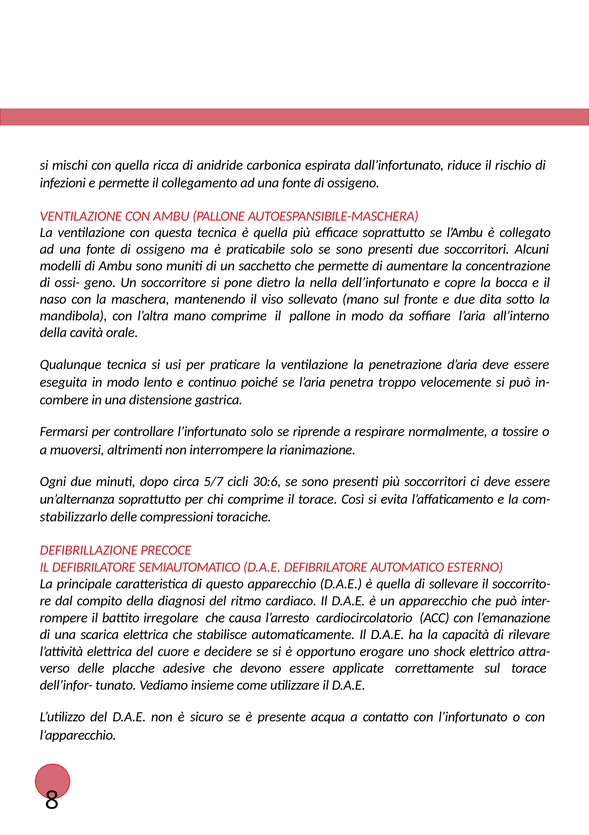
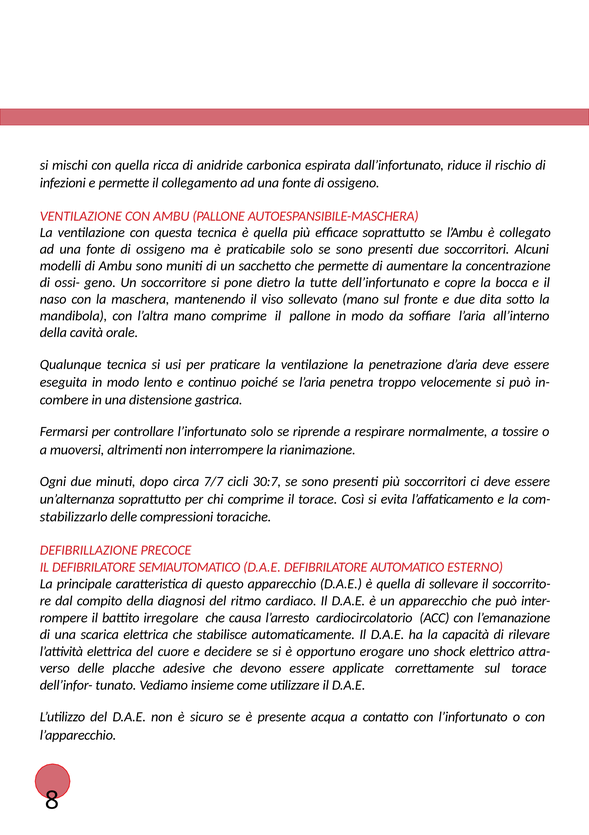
nella: nella -> tutte
5/7: 5/7 -> 7/7
30:6: 30:6 -> 30:7
